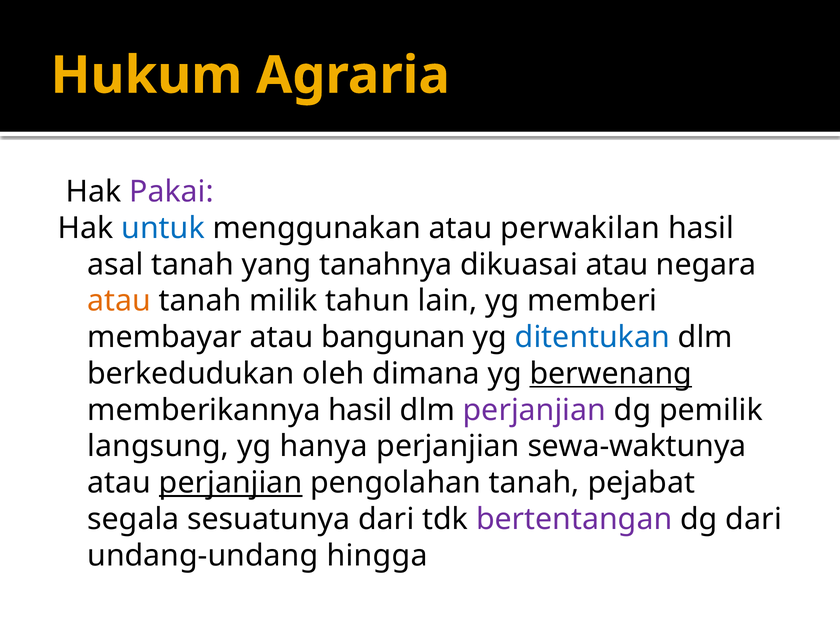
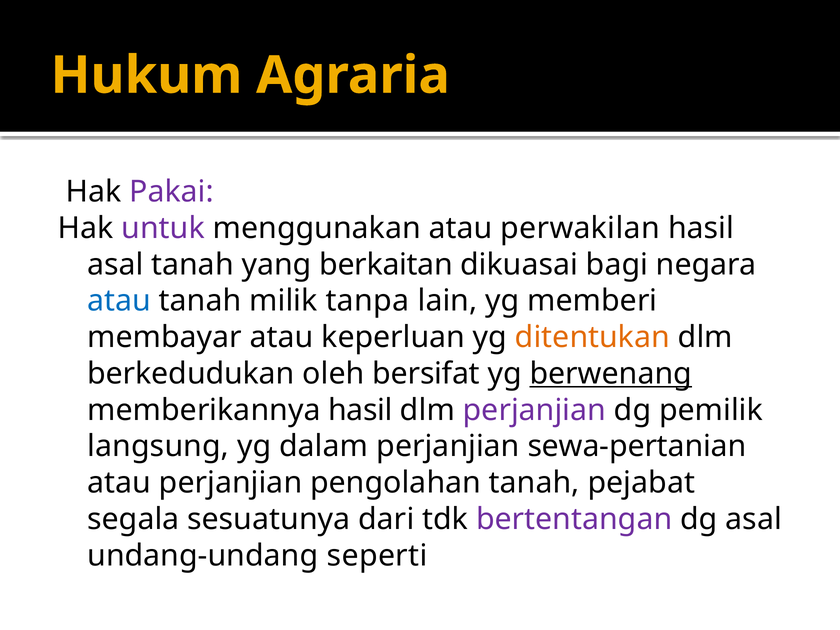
untuk colour: blue -> purple
tanahnya: tanahnya -> berkaitan
dikuasai atau: atau -> bagi
atau at (119, 301) colour: orange -> blue
tahun: tahun -> tanpa
bangunan: bangunan -> keperluan
ditentukan colour: blue -> orange
dimana: dimana -> bersifat
hanya: hanya -> dalam
sewa-waktunya: sewa-waktunya -> sewa-pertanian
perjanjian at (231, 483) underline: present -> none
dg dari: dari -> asal
hingga: hingga -> seperti
